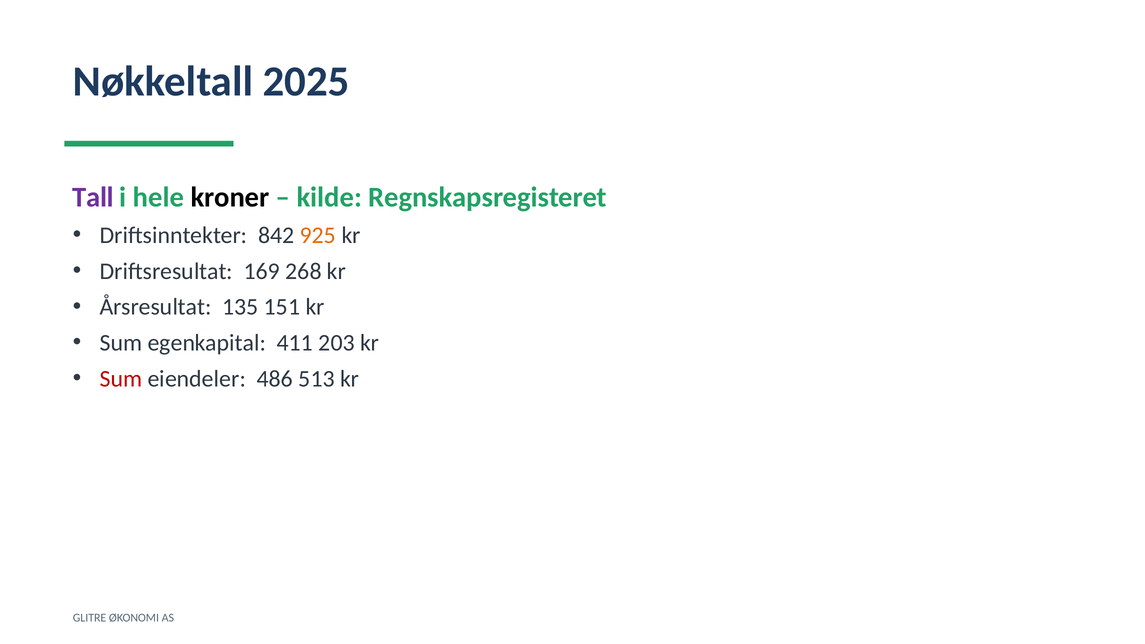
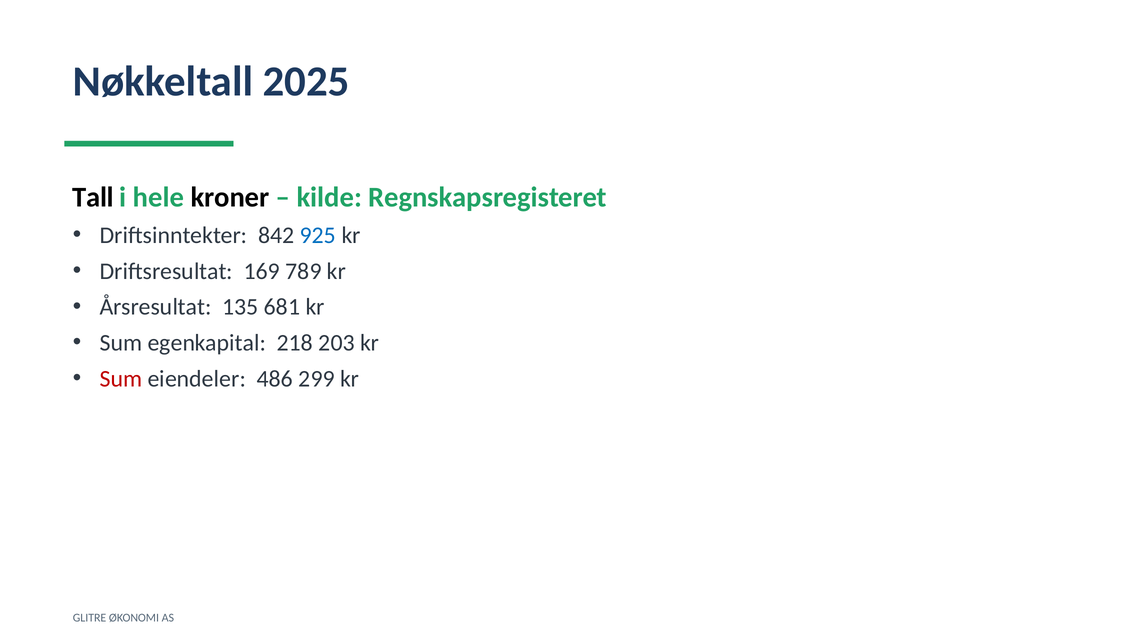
Tall colour: purple -> black
925 colour: orange -> blue
268: 268 -> 789
151: 151 -> 681
411: 411 -> 218
513: 513 -> 299
